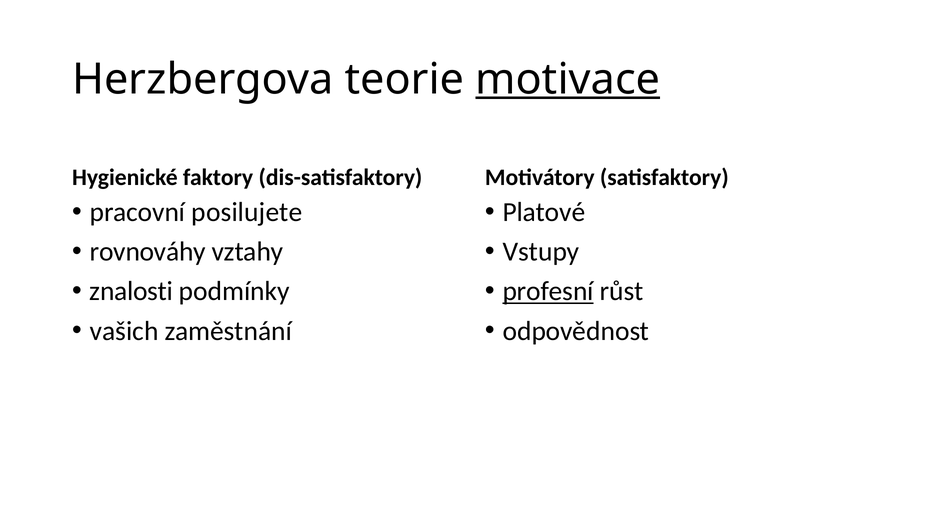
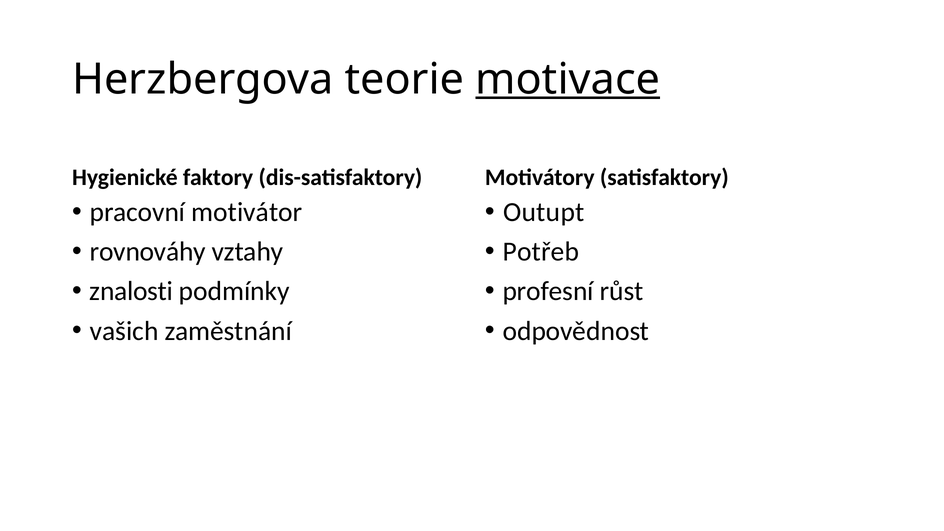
posilujete: posilujete -> motivátor
Platové: Platové -> Outupt
Vstupy: Vstupy -> Potřeb
profesní underline: present -> none
